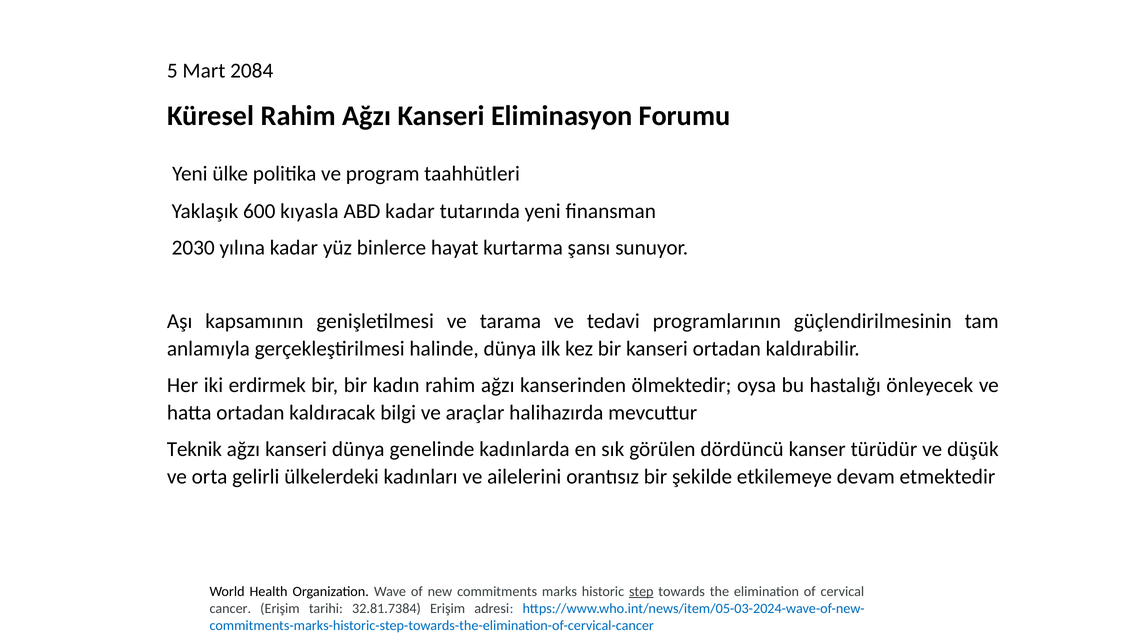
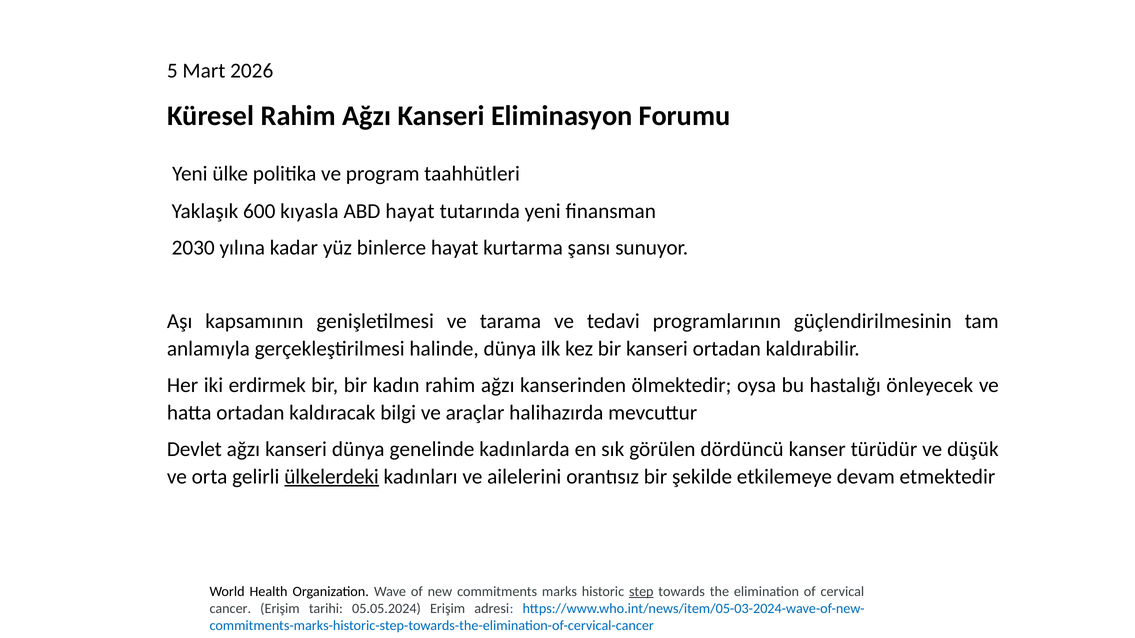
2084: 2084 -> 2026
ABD kadar: kadar -> hayat
Teknik: Teknik -> Devlet
ülkelerdeki underline: none -> present
32.81.7384: 32.81.7384 -> 05.05.2024
